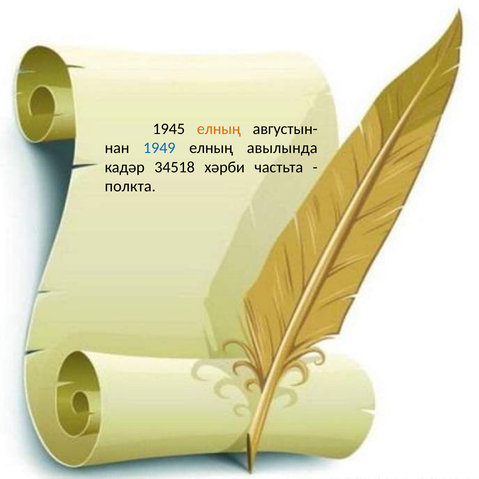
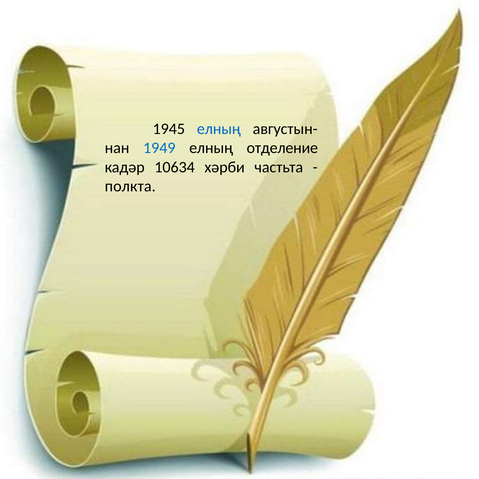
елның at (219, 129) colour: orange -> blue
авылында: авылында -> отделение
34518: 34518 -> 10634
